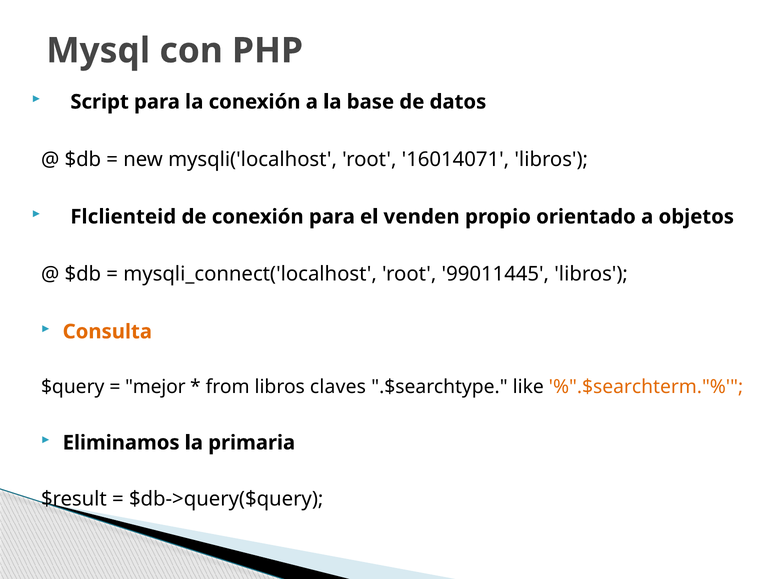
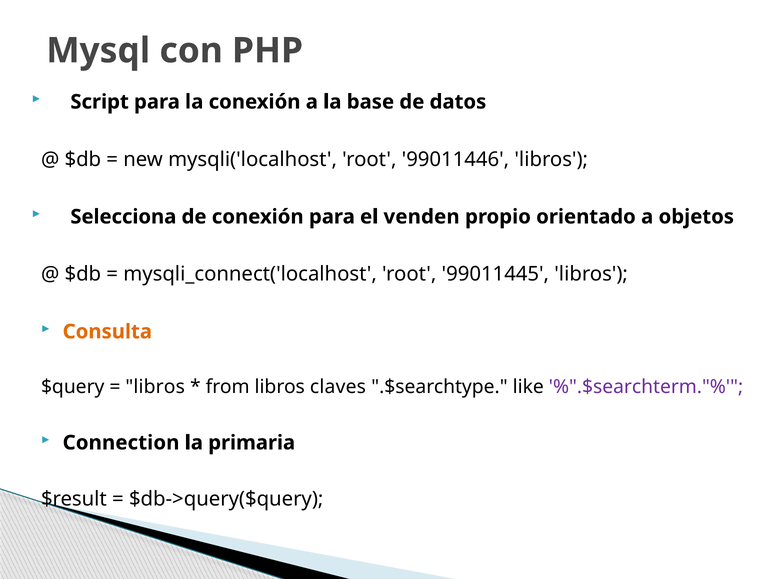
16014071: 16014071 -> 99011446
Flclienteid: Flclienteid -> Selecciona
mejor at (155, 387): mejor -> libros
%".$searchterm."% colour: orange -> purple
Eliminamos: Eliminamos -> Connection
